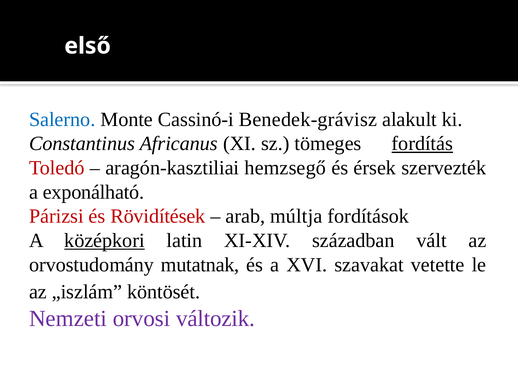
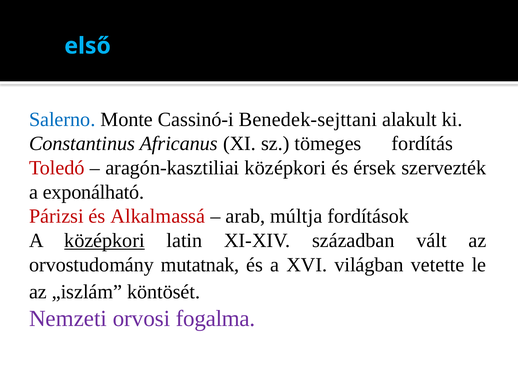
első colour: white -> light blue
Benedek-grávisz: Benedek-grávisz -> Benedek-sejttani
fordítás underline: present -> none
aragón-kasztiliai hemzsegő: hemzsegő -> középkori
Rövidítések: Rövidítések -> Alkalmassá
szavakat: szavakat -> világban
változik: változik -> fogalma
